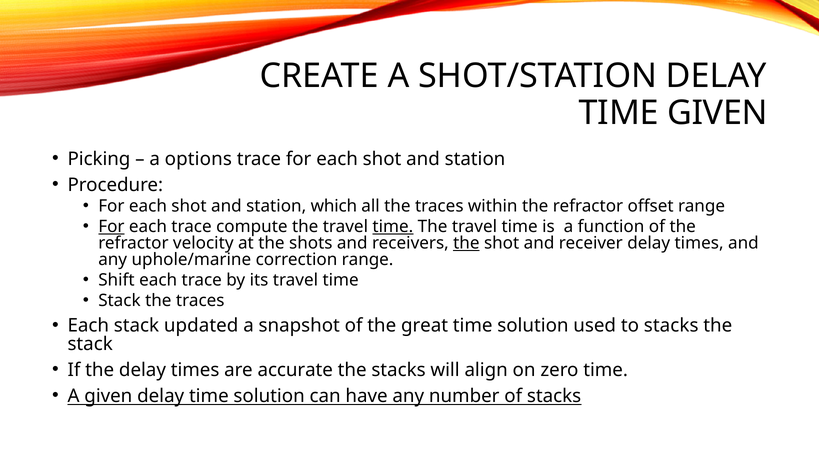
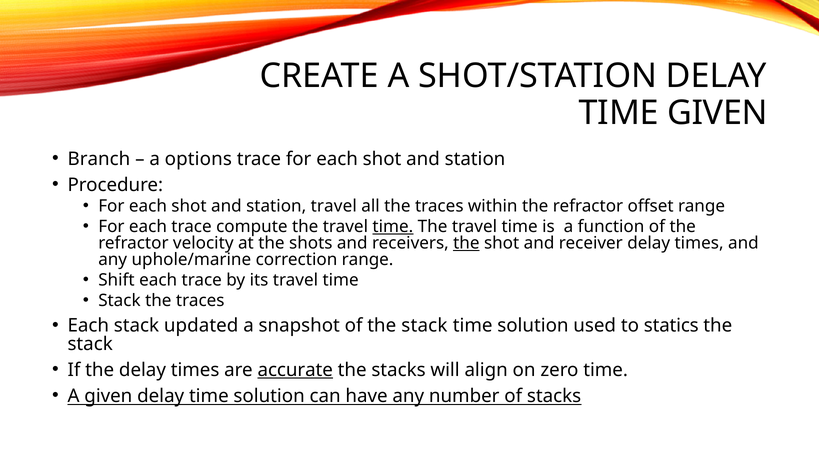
Picking: Picking -> Branch
station which: which -> travel
For at (111, 226) underline: present -> none
of the great: great -> stack
to stacks: stacks -> statics
accurate underline: none -> present
